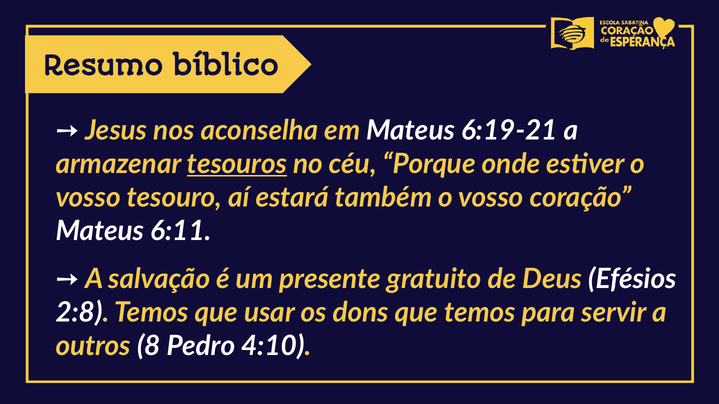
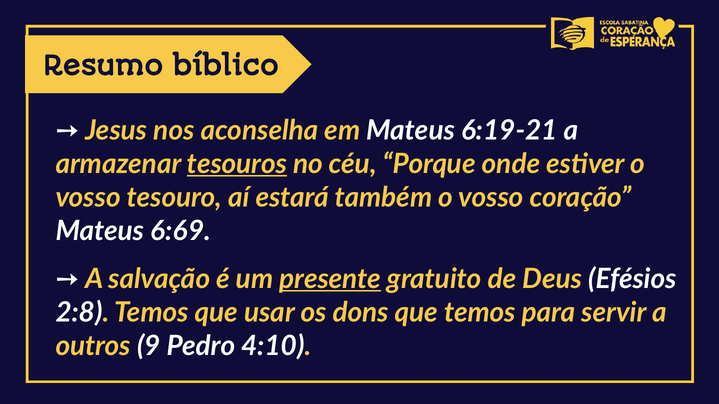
6:11: 6:11 -> 6:69
presente underline: none -> present
8: 8 -> 9
